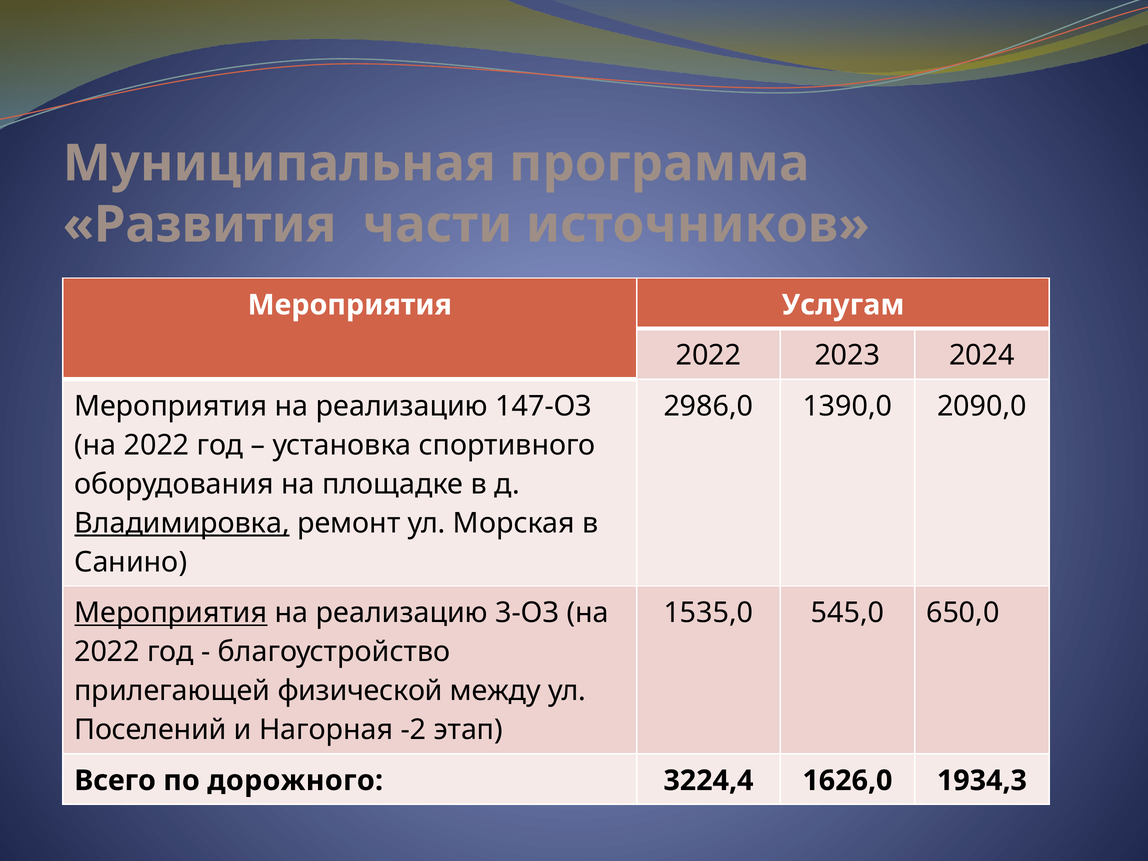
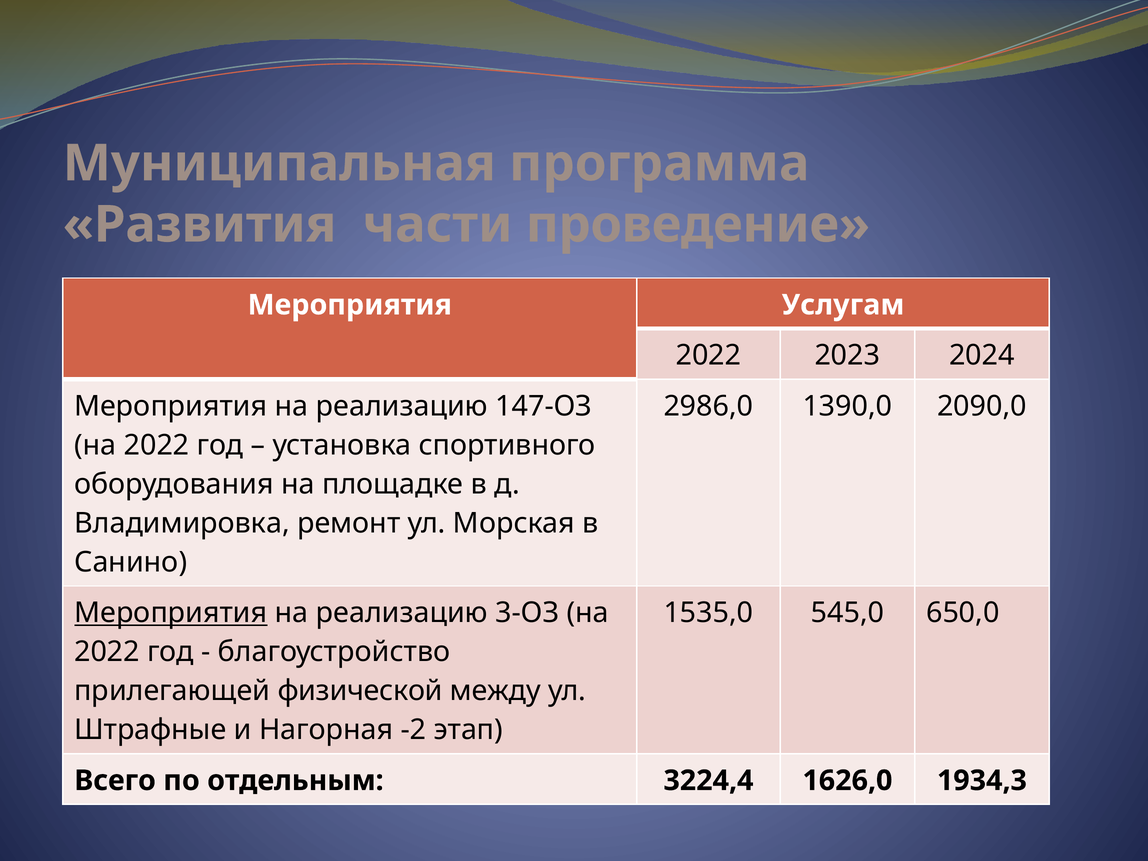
источников: источников -> проведение
Владимировка underline: present -> none
Поселений: Поселений -> Штрафные
дорожного: дорожного -> отдельным
